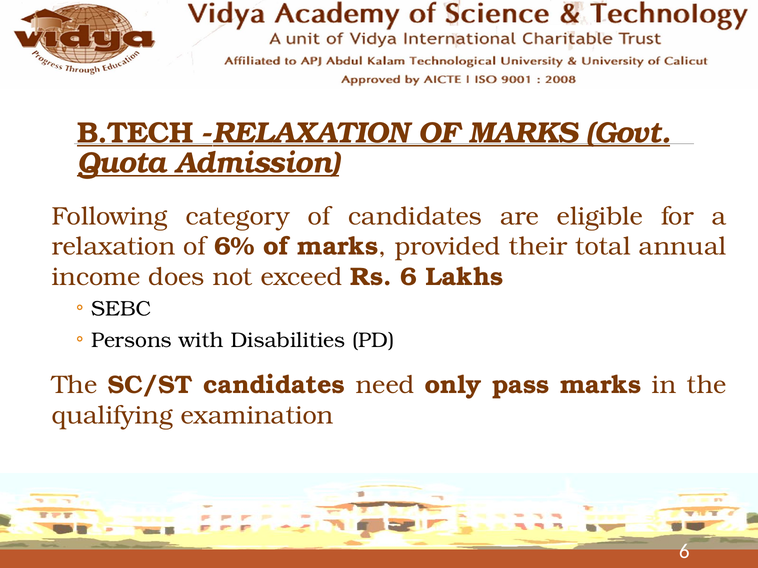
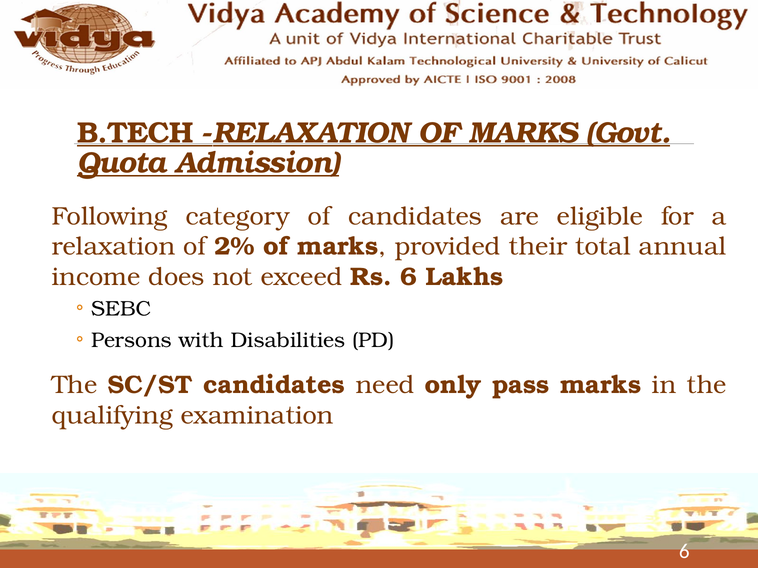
6%: 6% -> 2%
